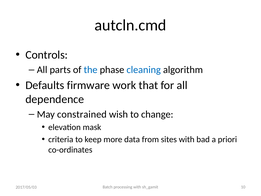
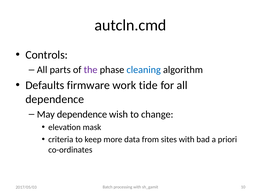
the colour: blue -> purple
that: that -> tide
May constrained: constrained -> dependence
